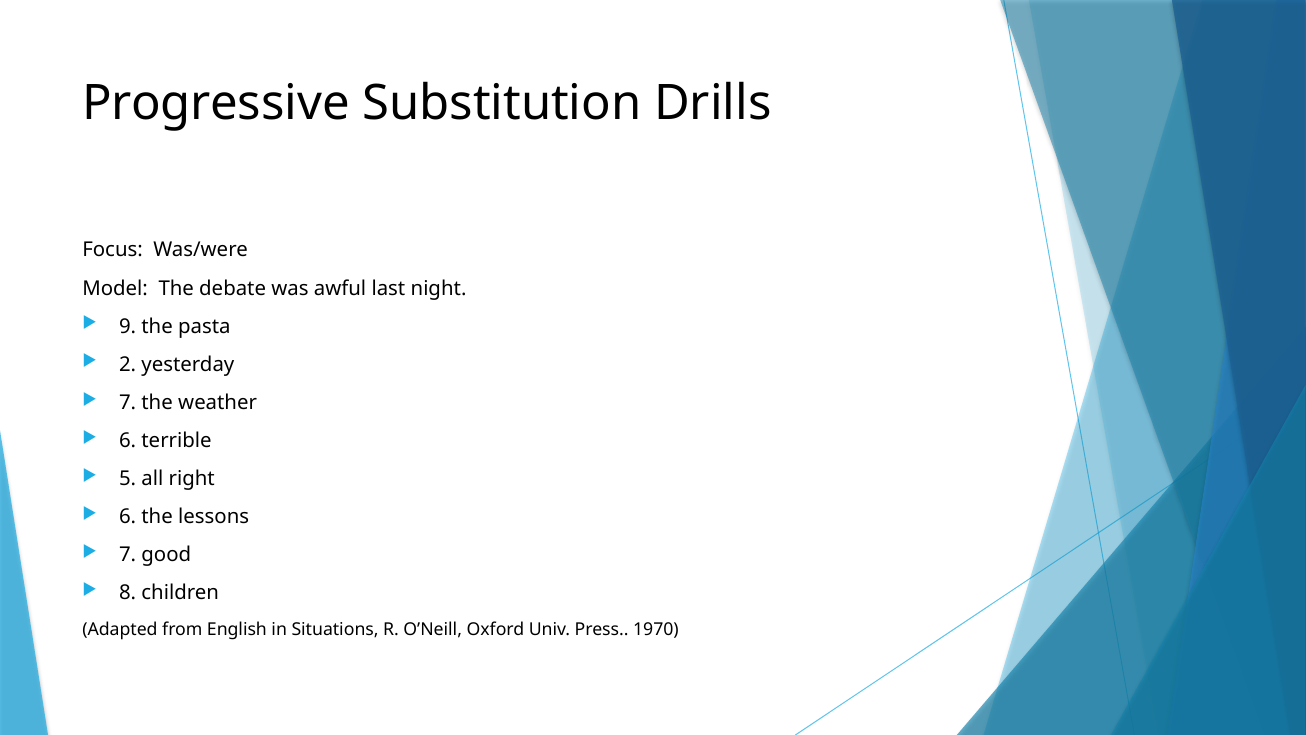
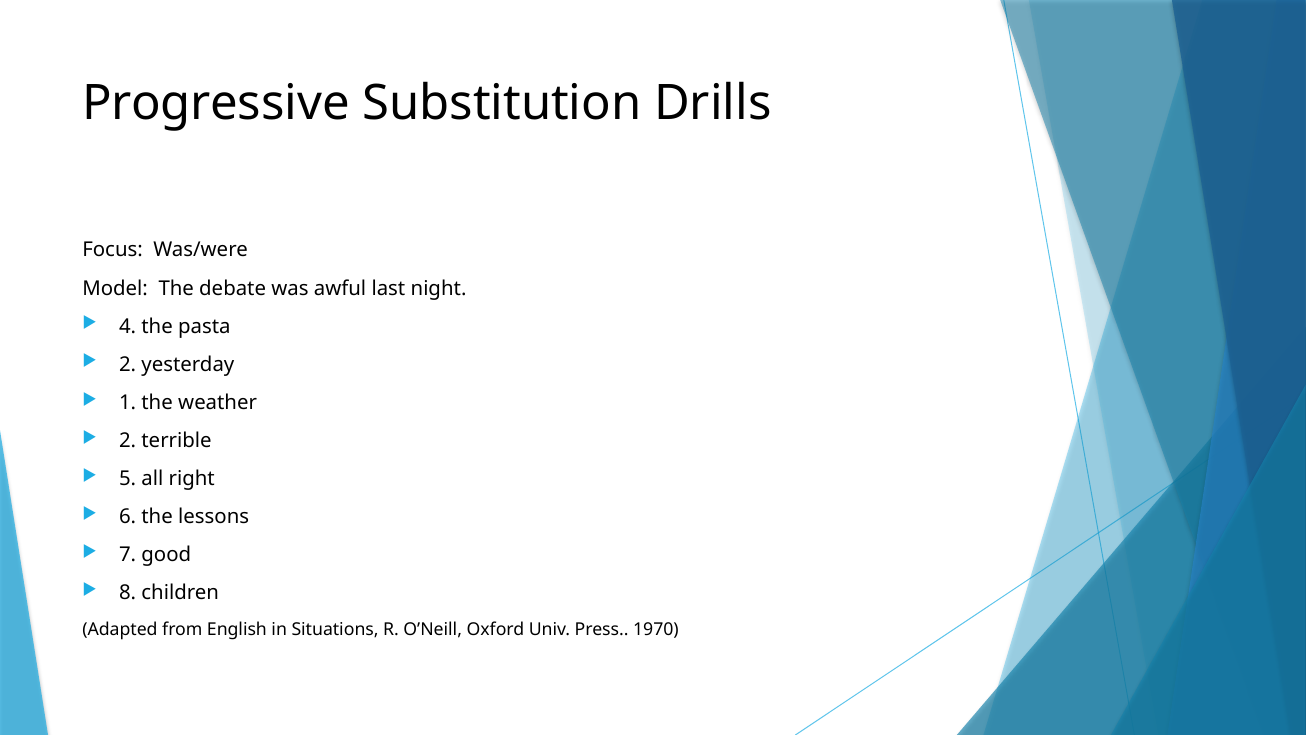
9: 9 -> 4
7 at (128, 403): 7 -> 1
6 at (128, 441): 6 -> 2
